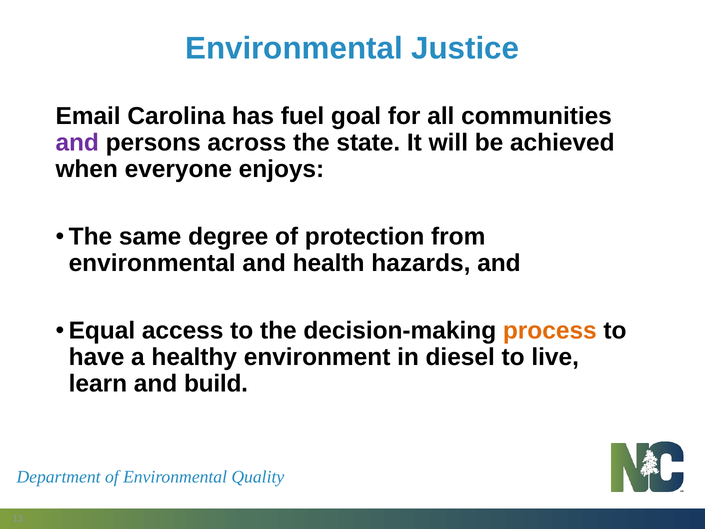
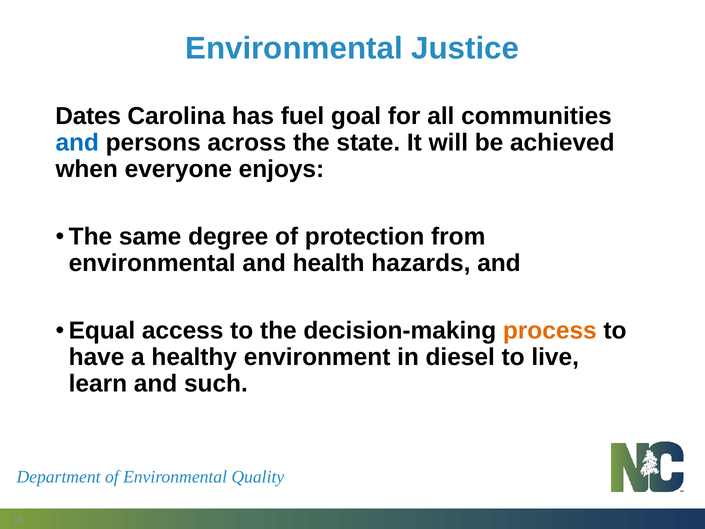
Email: Email -> Dates
and at (77, 143) colour: purple -> blue
build: build -> such
